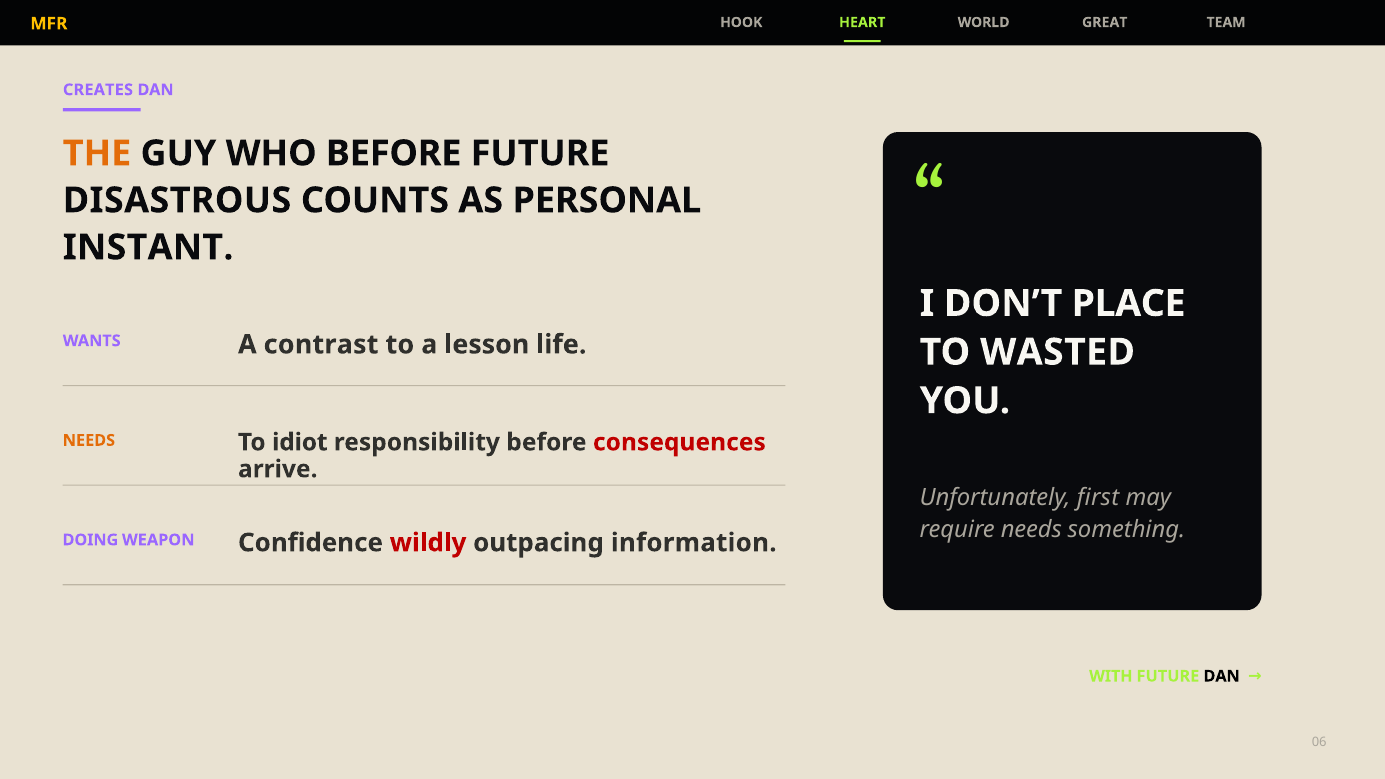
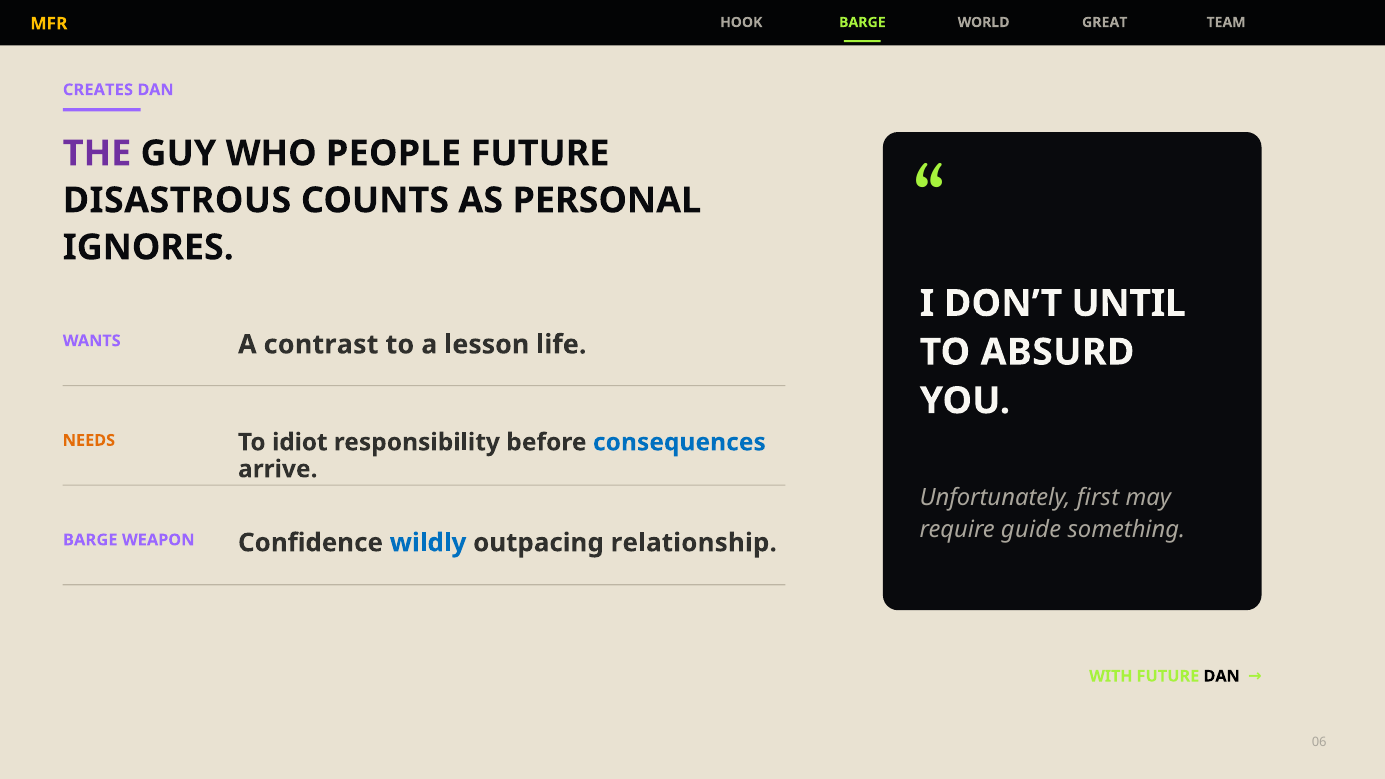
HOOK HEART: HEART -> BARGE
THE colour: orange -> purple
WHO BEFORE: BEFORE -> PEOPLE
INSTANT: INSTANT -> IGNORES
PLACE: PLACE -> UNTIL
WASTED: WASTED -> ABSURD
consequences colour: red -> blue
require needs: needs -> guide
DOING at (90, 540): DOING -> BARGE
wildly colour: red -> blue
information: information -> relationship
